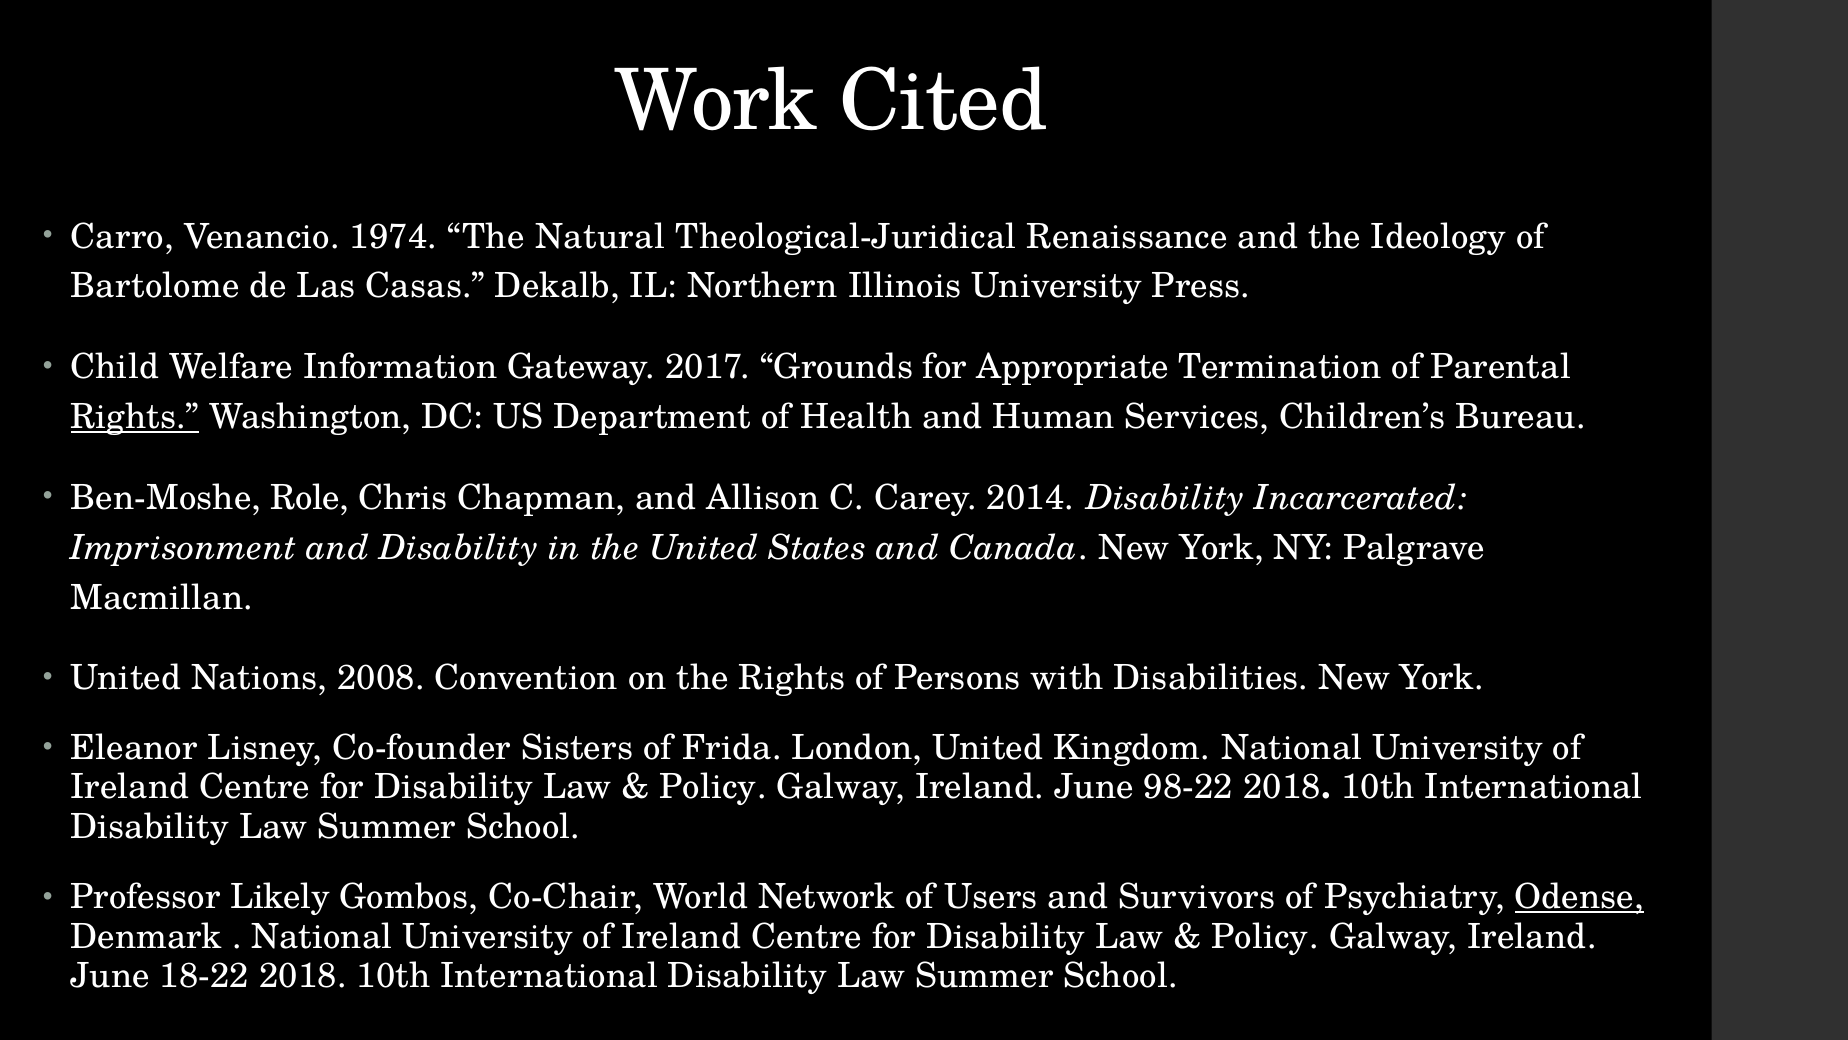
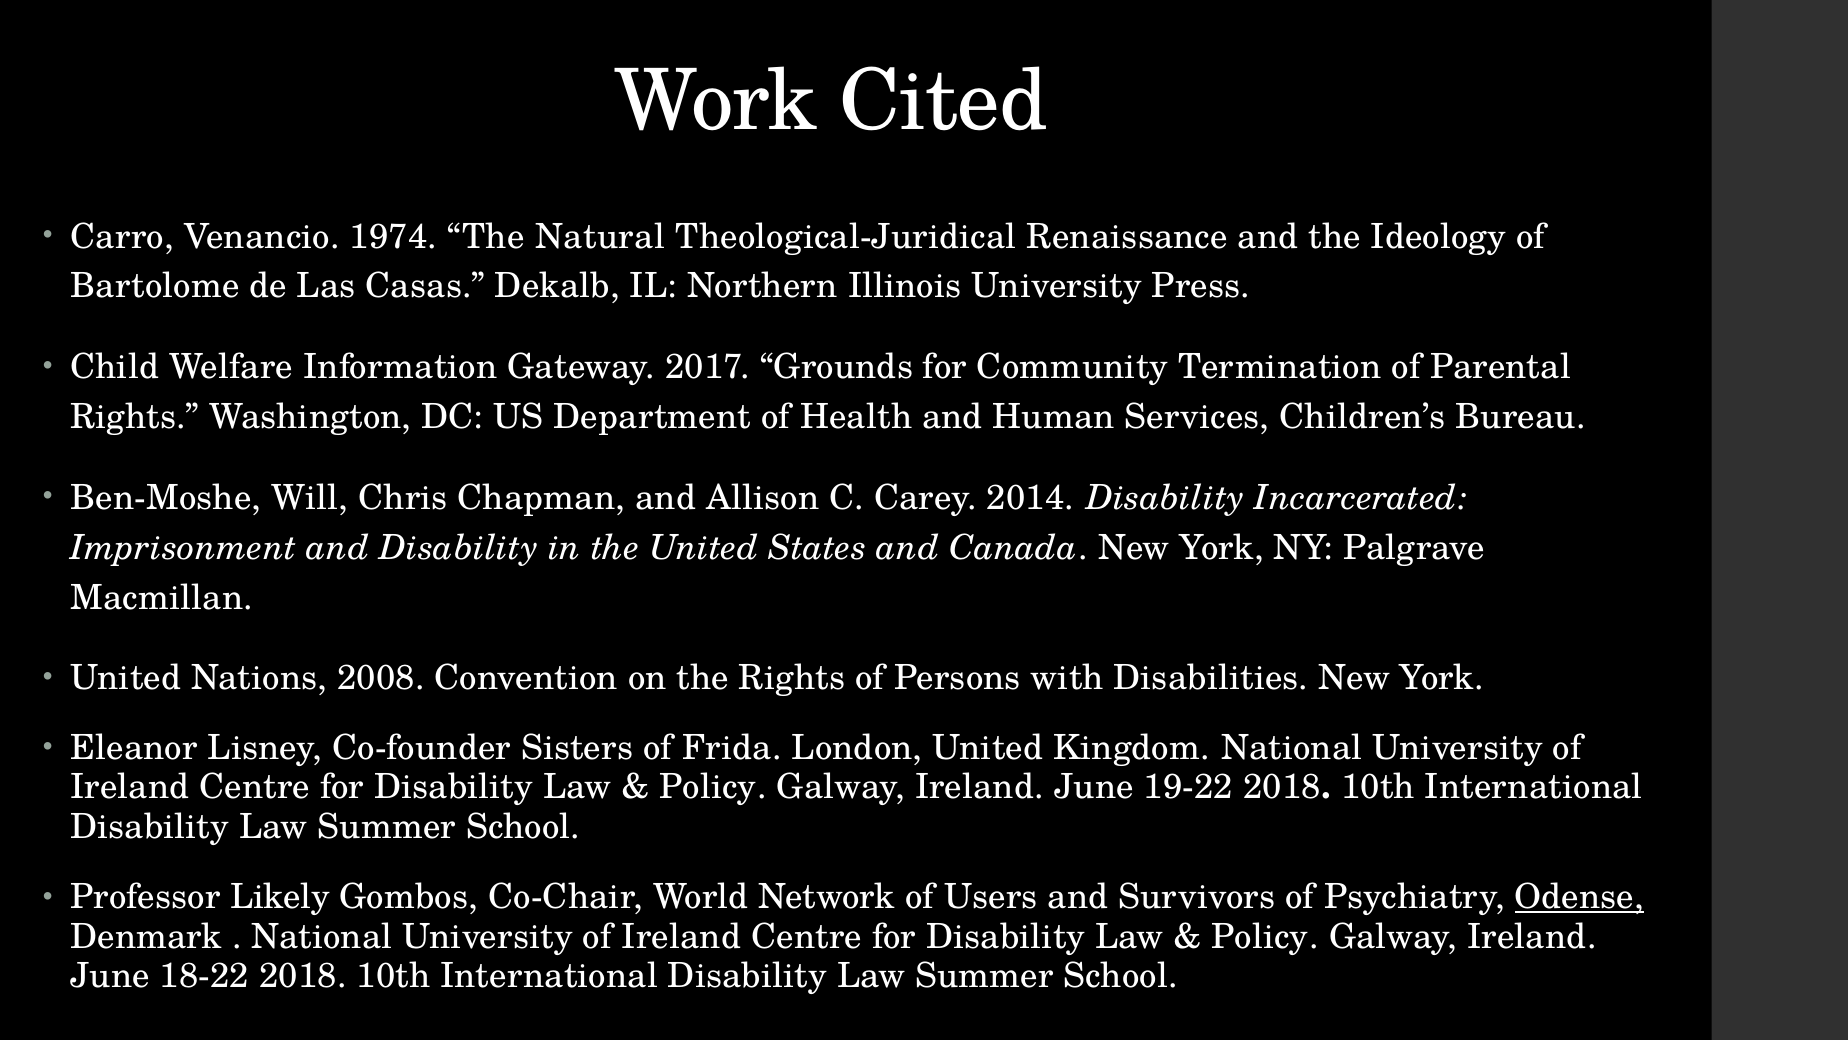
Appropriate: Appropriate -> Community
Rights at (135, 417) underline: present -> none
Role: Role -> Will
98-22: 98-22 -> 19-22
